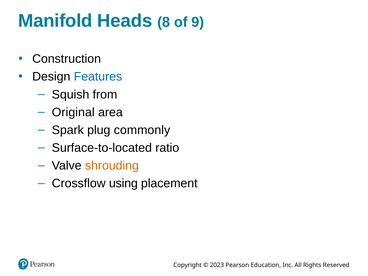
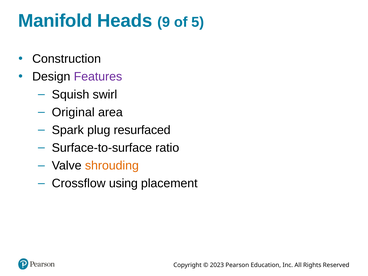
8: 8 -> 9
9: 9 -> 5
Features colour: blue -> purple
from: from -> swirl
commonly: commonly -> resurfaced
Surface-to-located: Surface-to-located -> Surface-to-surface
